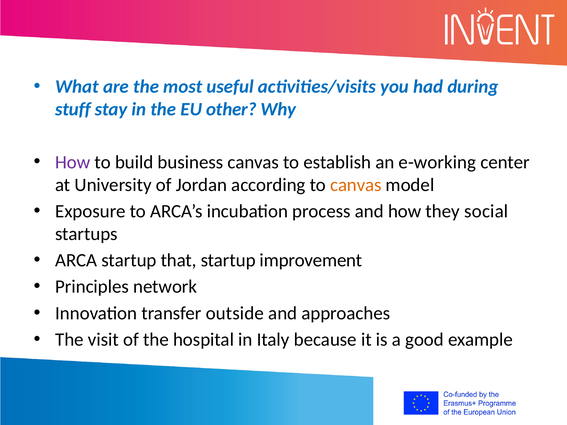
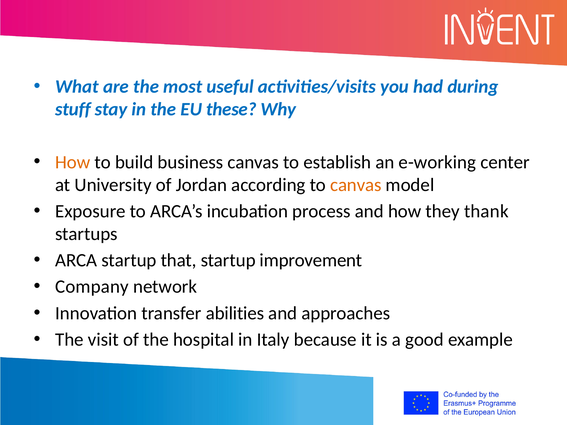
other: other -> these
How at (73, 162) colour: purple -> orange
social: social -> thank
Principles: Principles -> Company
outside: outside -> abilities
